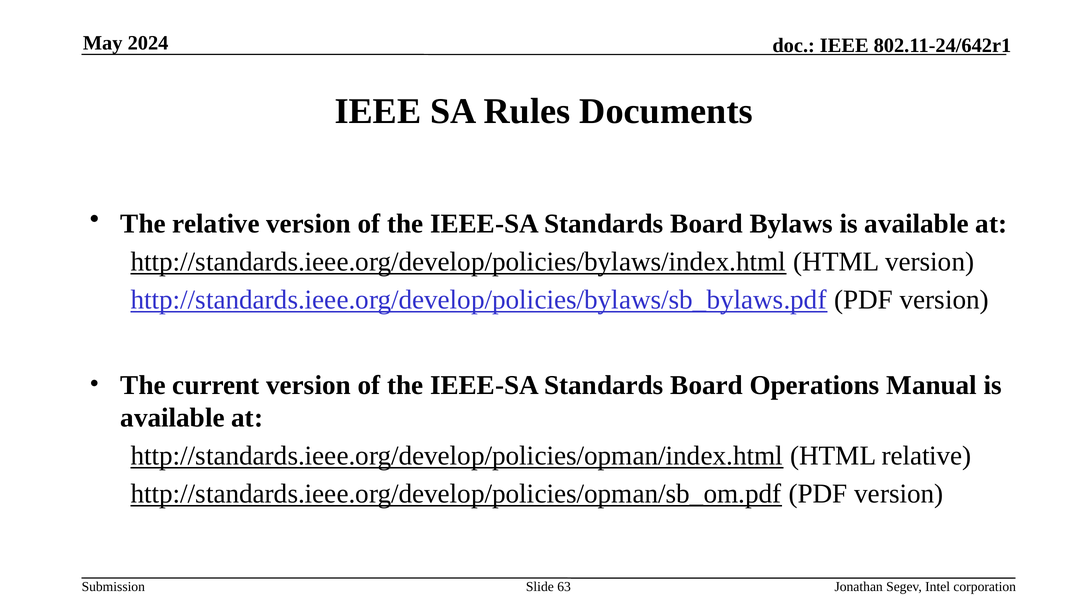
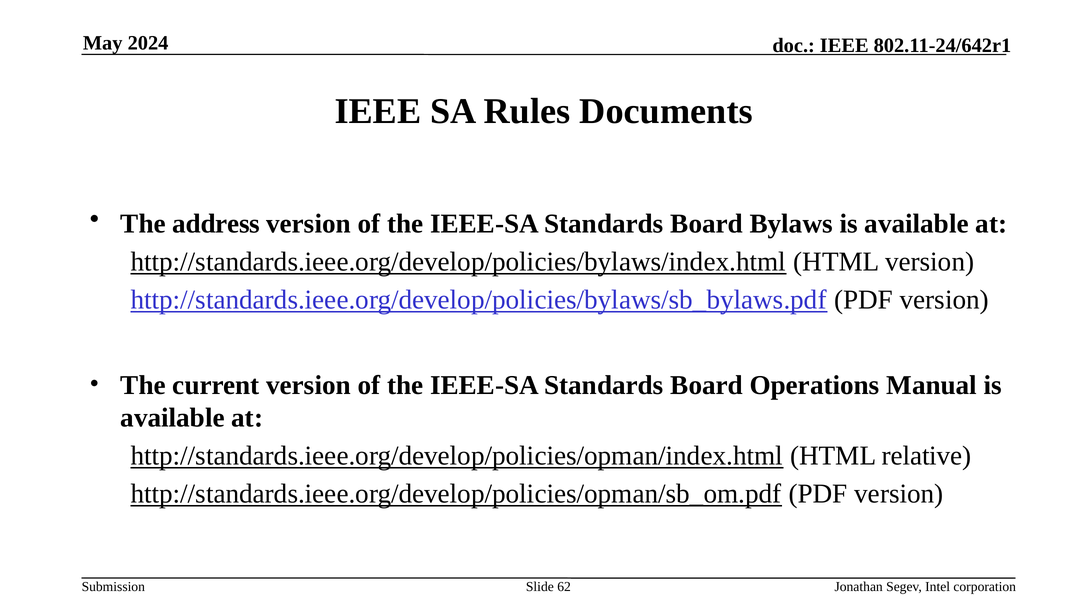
The relative: relative -> address
63: 63 -> 62
